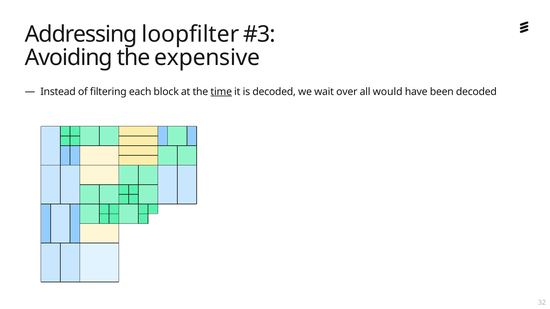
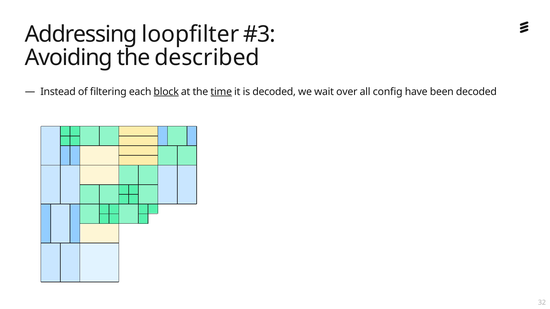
expensive: expensive -> described
block underline: none -> present
would: would -> config
